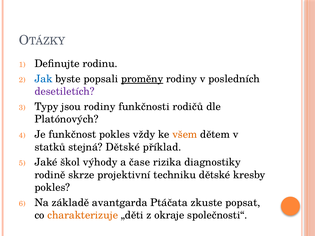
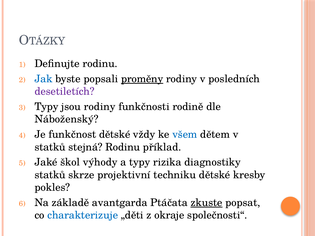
rodičů: rodičů -> rodině
Platónových: Platónových -> Náboženský
funkčnost pokles: pokles -> dětské
všem colour: orange -> blue
stejná Dětské: Dětské -> Rodinu
a čase: čase -> typy
rodině at (50, 175): rodině -> statků
zkuste underline: none -> present
charakterizuje colour: orange -> blue
